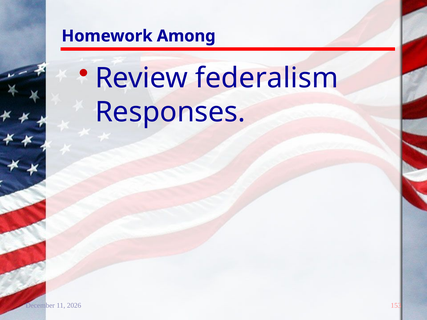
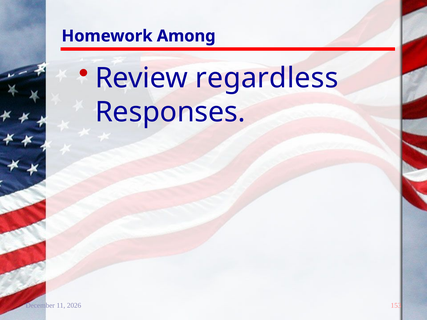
federalism: federalism -> regardless
